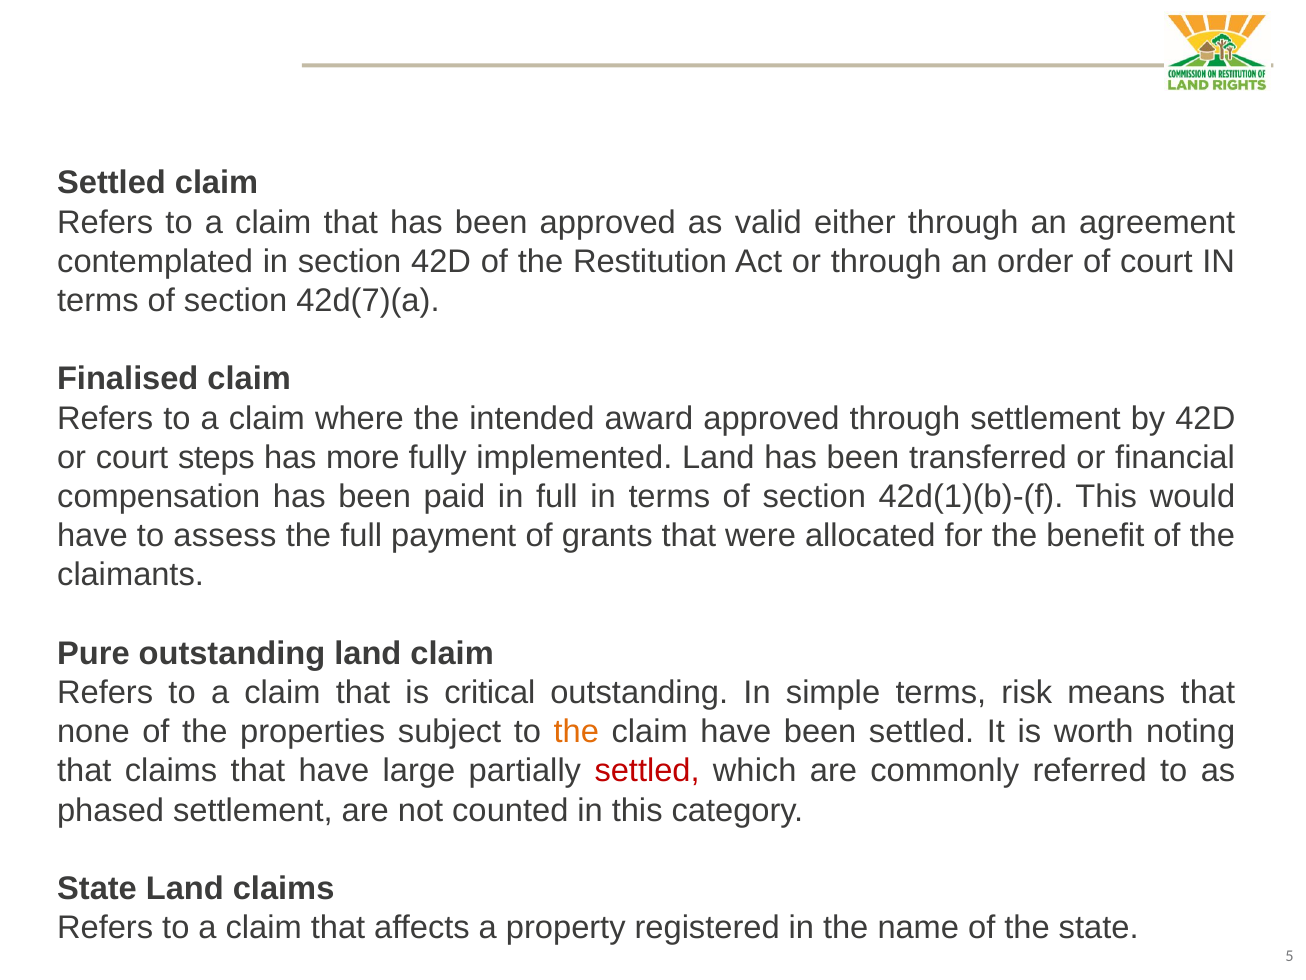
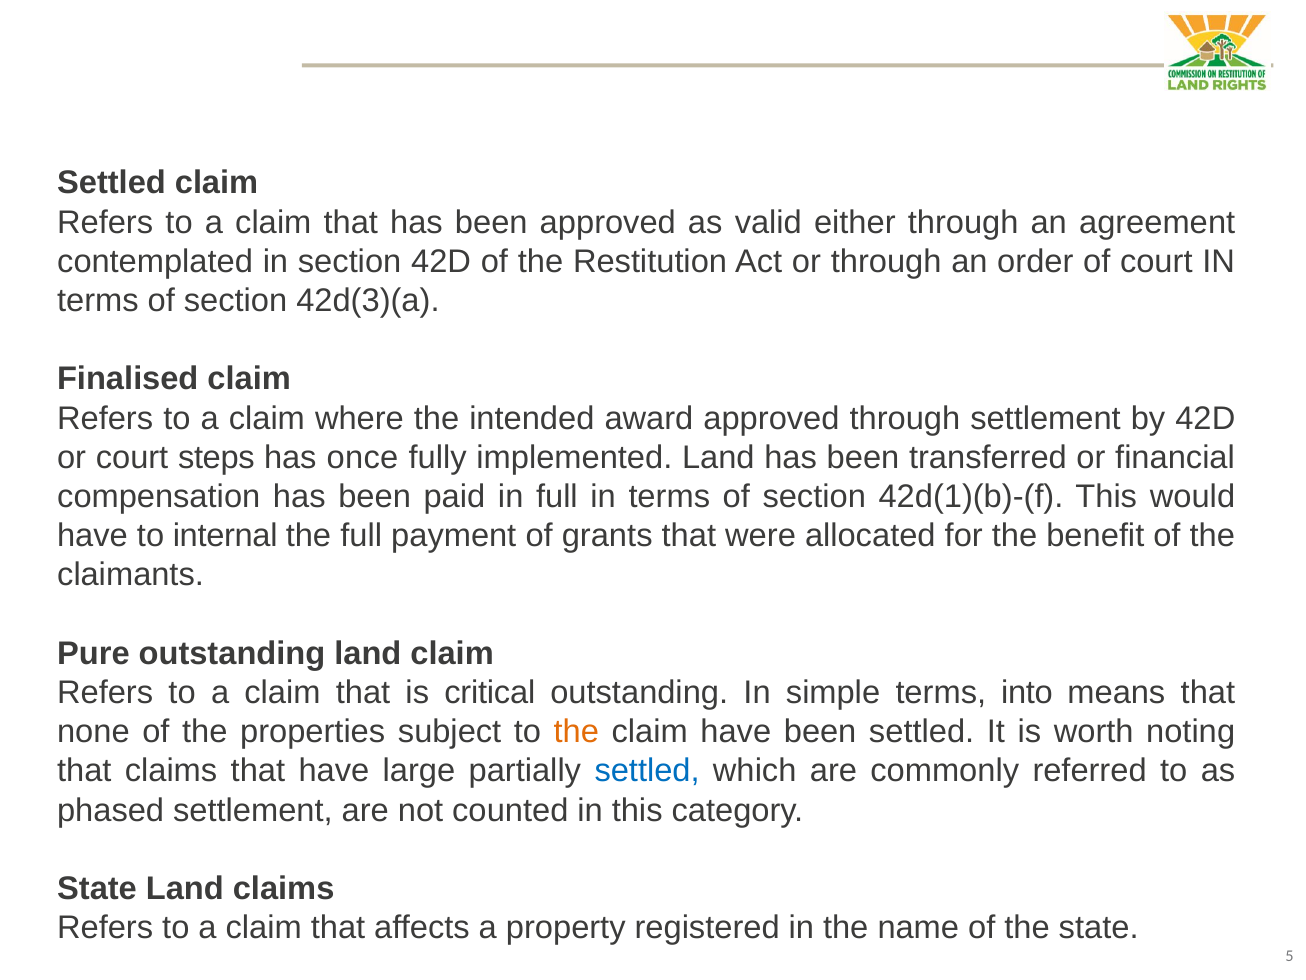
42d(7)(a: 42d(7)(a -> 42d(3)(a
more: more -> once
assess: assess -> internal
risk: risk -> into
settled at (647, 771) colour: red -> blue
